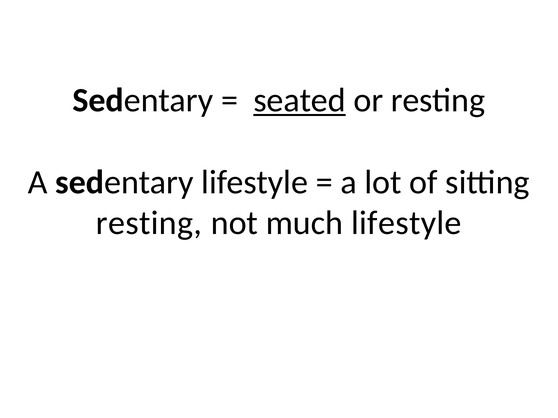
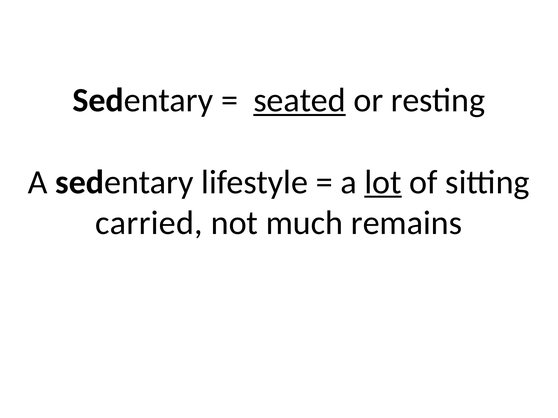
lot underline: none -> present
resting at (149, 223): resting -> carried
much lifestyle: lifestyle -> remains
